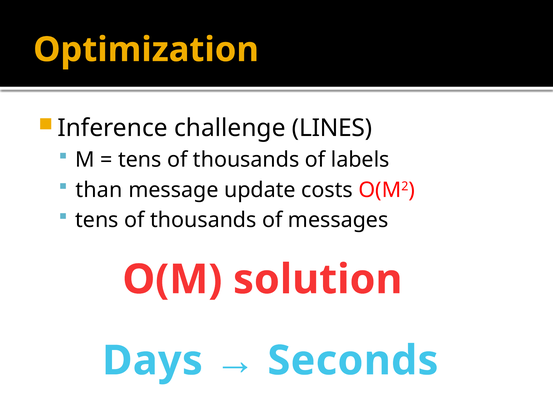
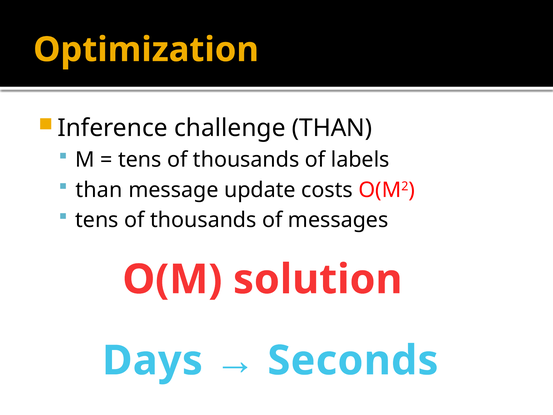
challenge LINES: LINES -> THAN
